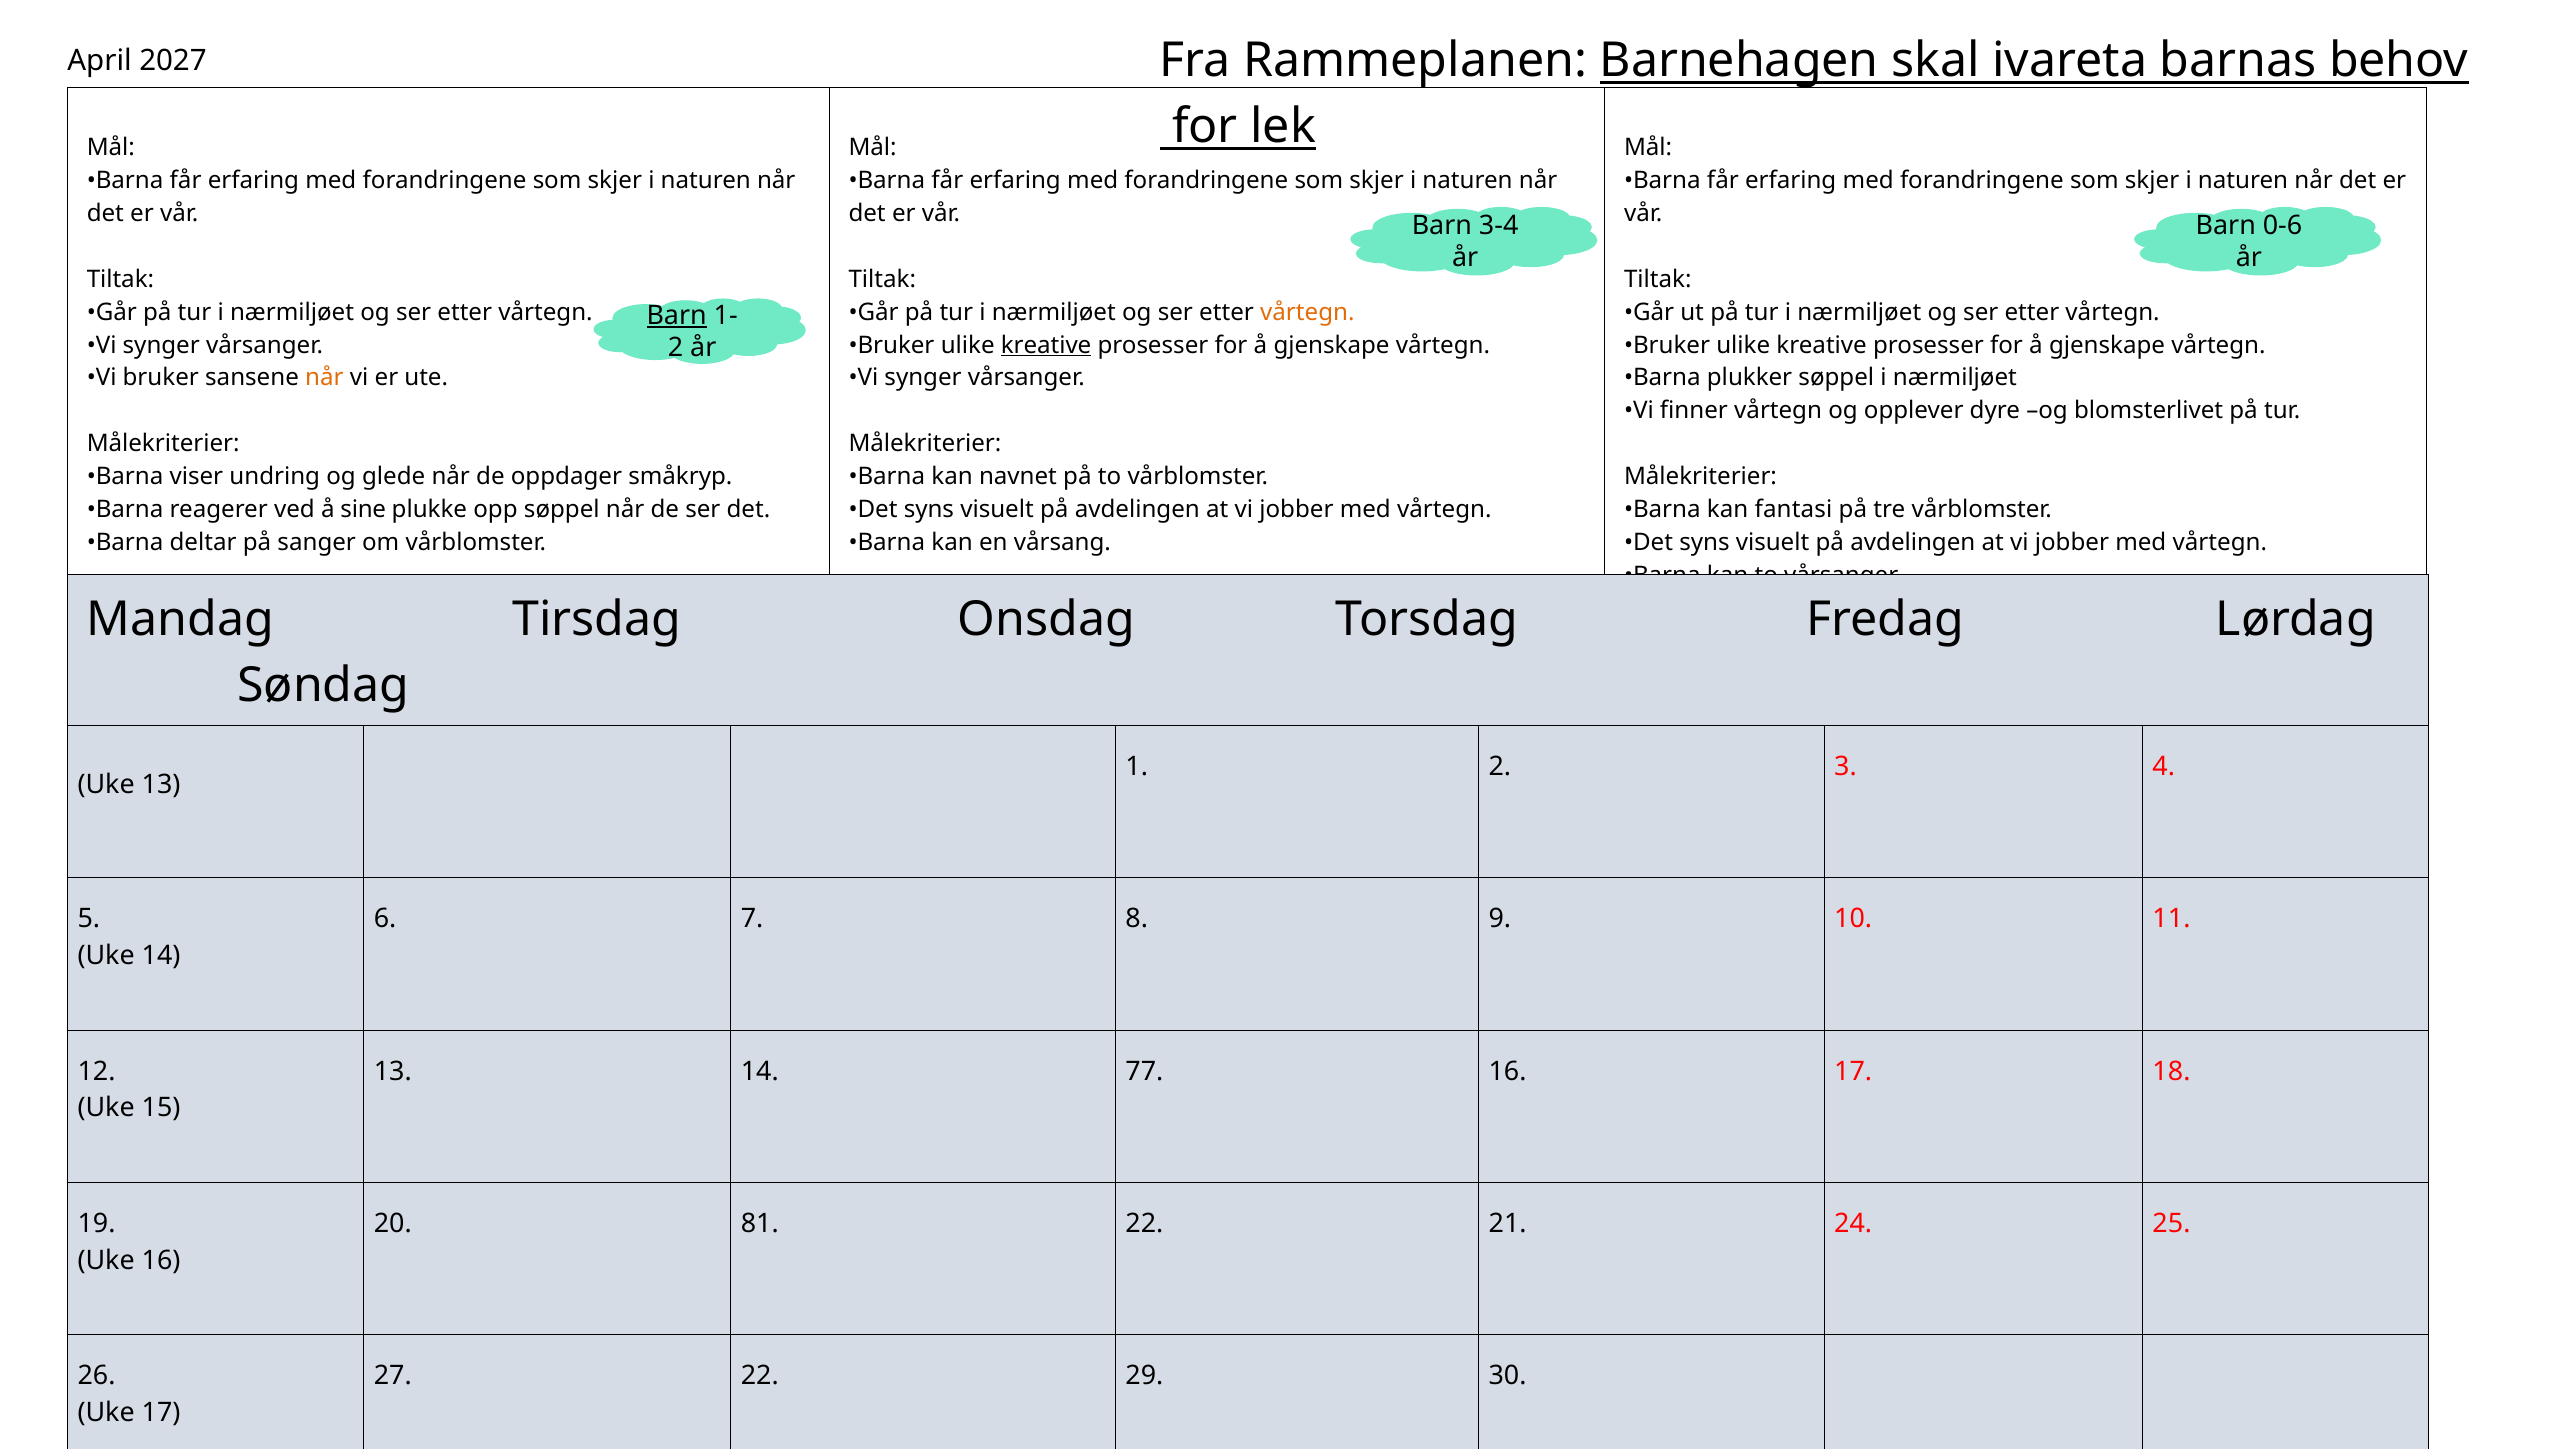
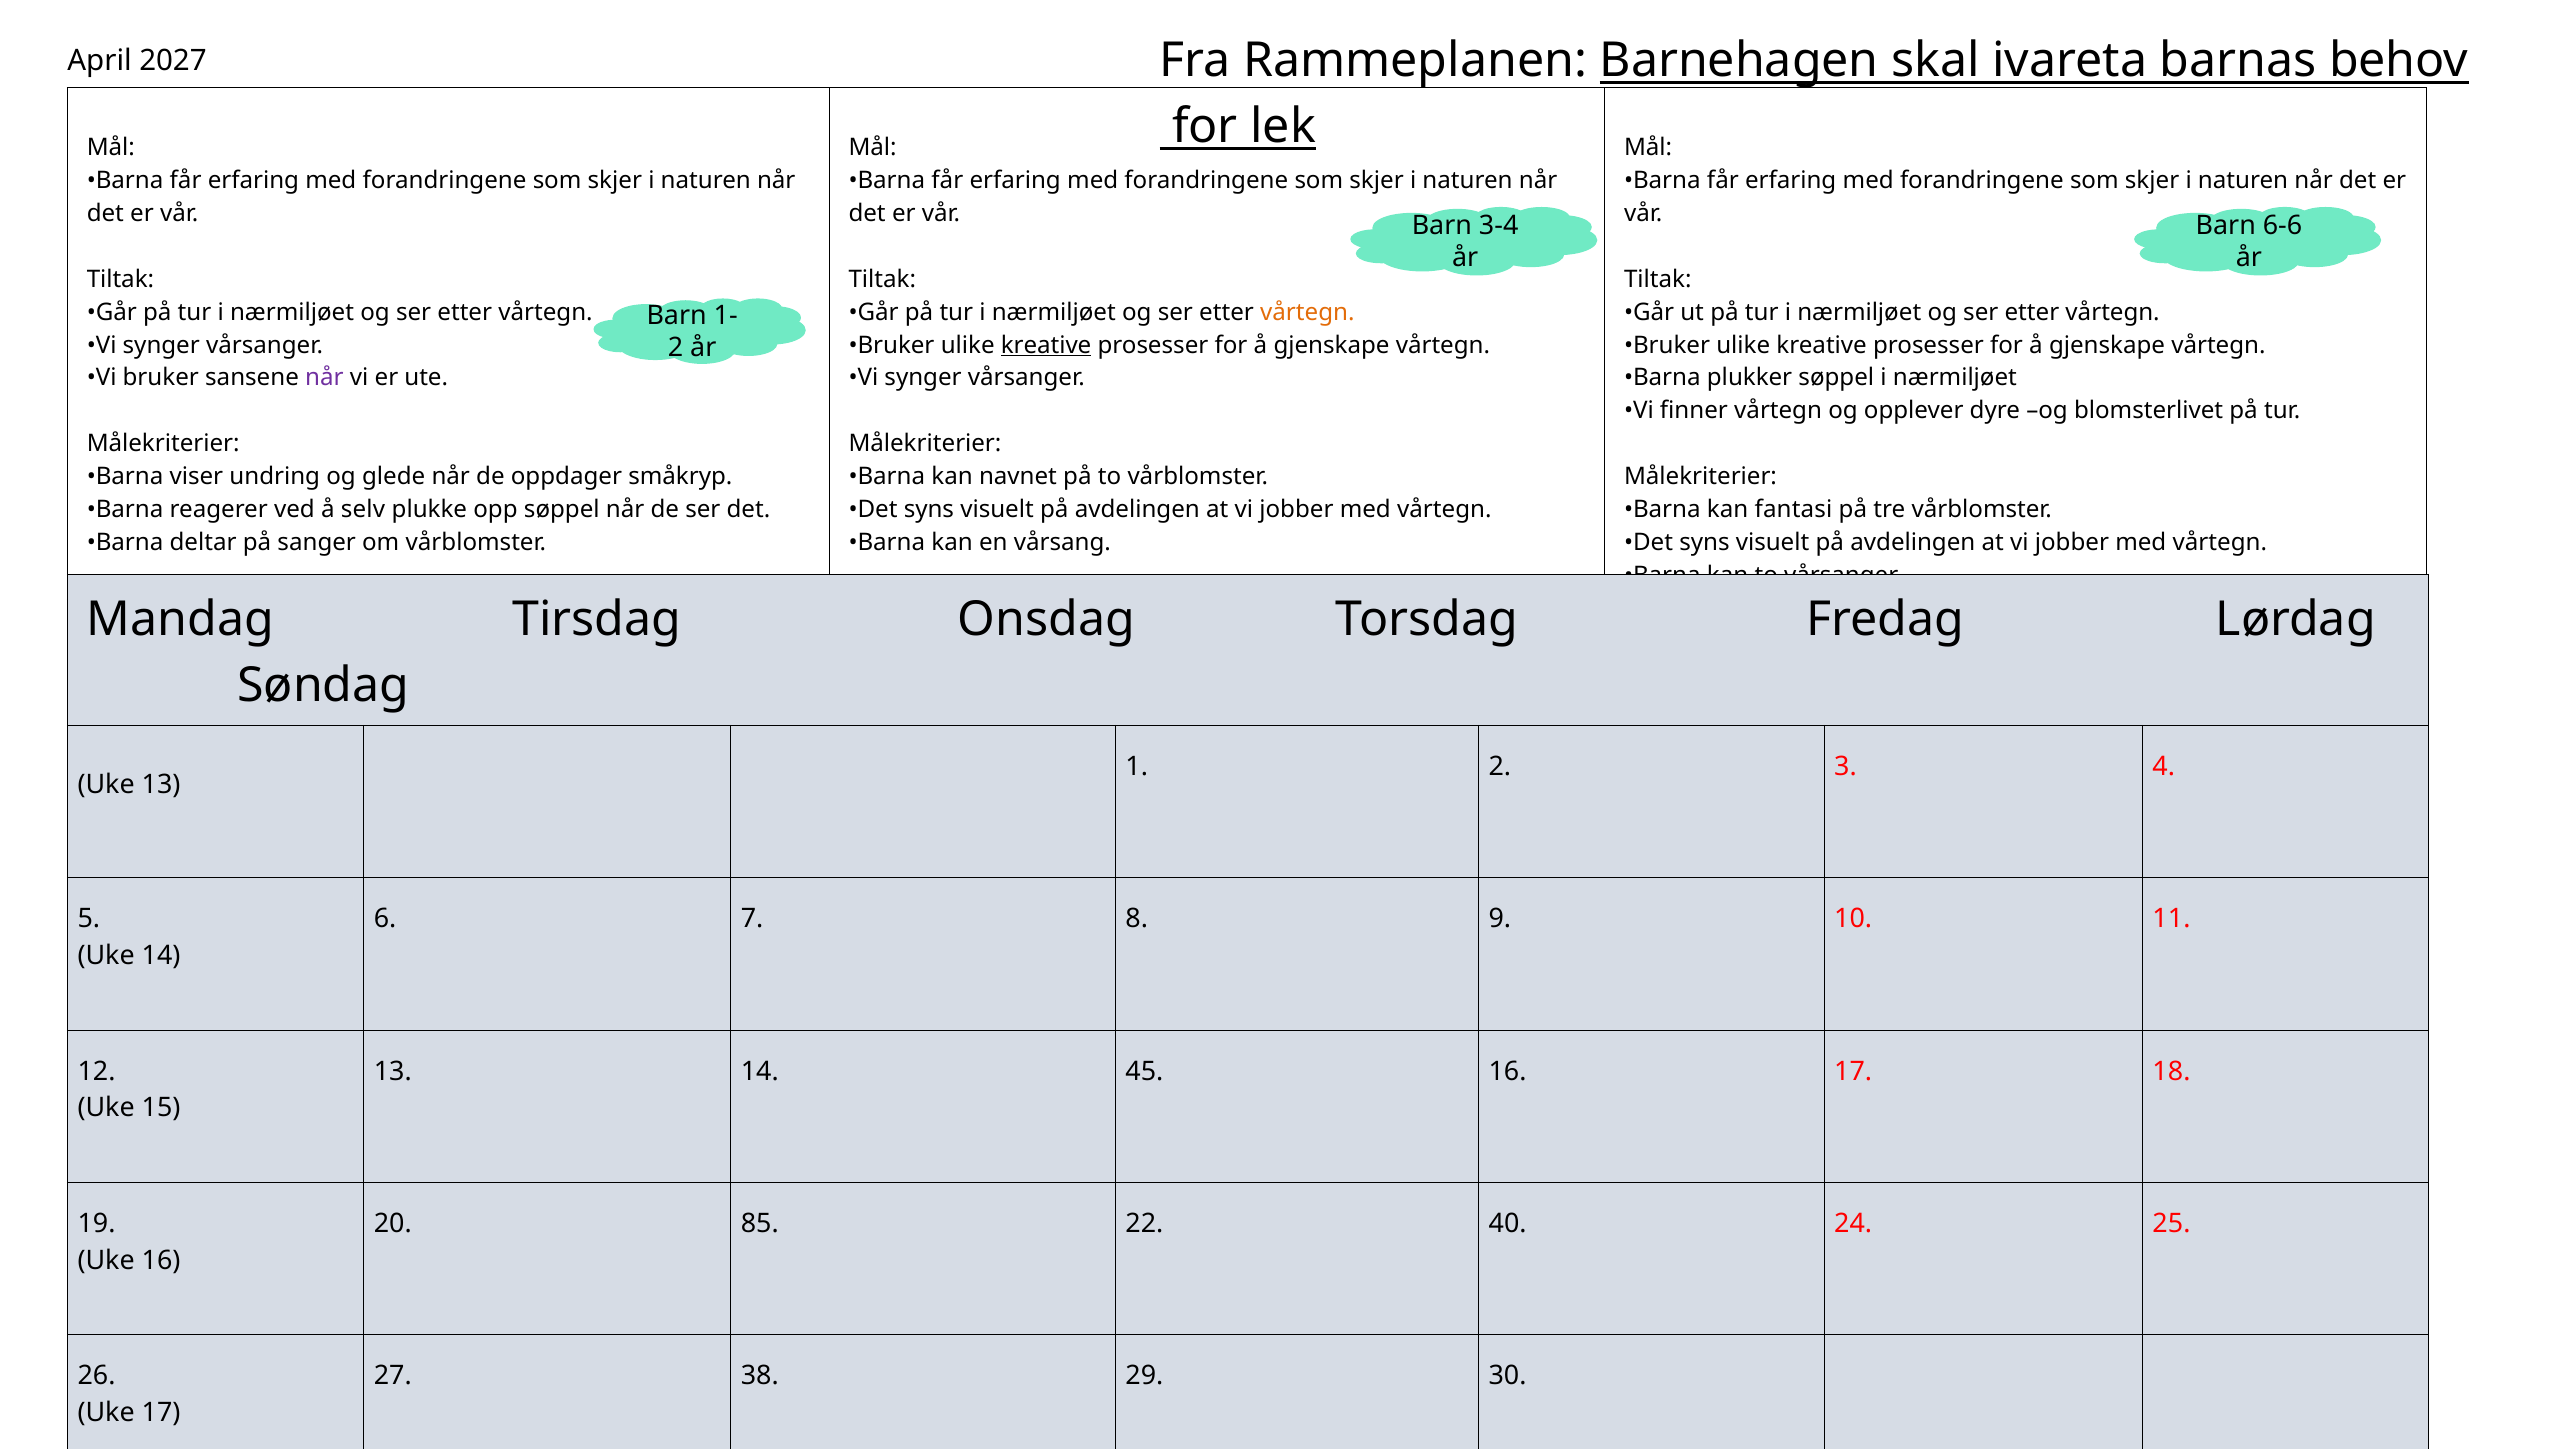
0-6: 0-6 -> 6-6
Barn at (677, 315) underline: present -> none
når at (324, 378) colour: orange -> purple
sine: sine -> selv
77: 77 -> 45
81: 81 -> 85
21: 21 -> 40
27 22: 22 -> 38
